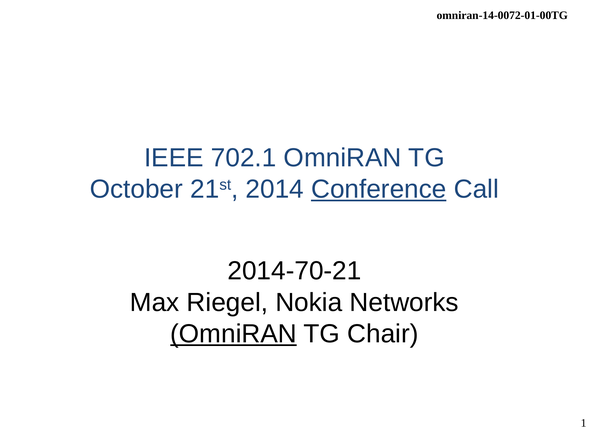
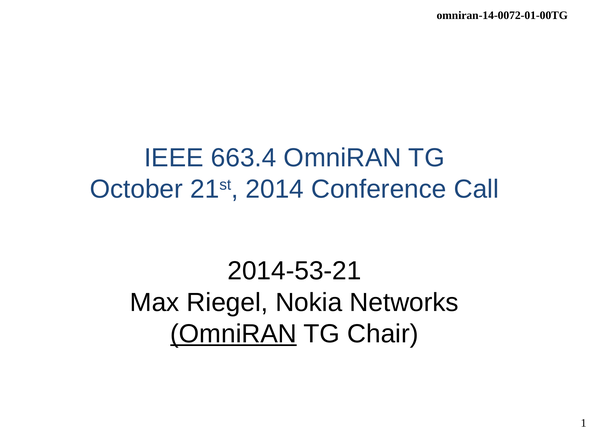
702.1: 702.1 -> 663.4
Conference underline: present -> none
2014-70-21: 2014-70-21 -> 2014-53-21
